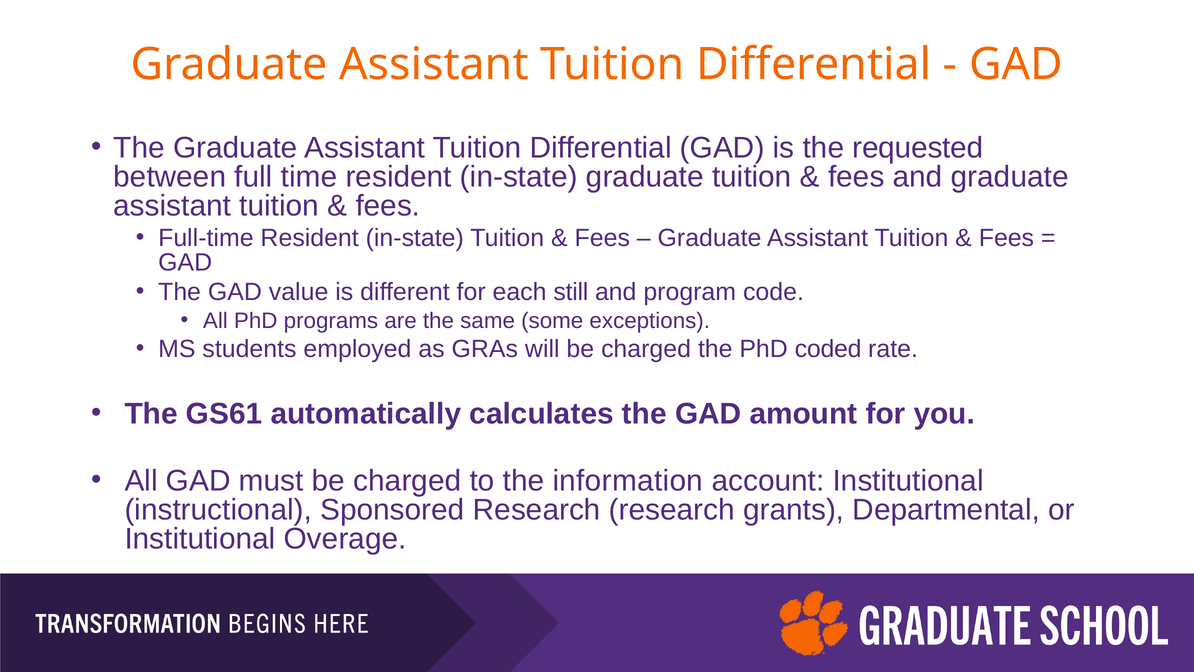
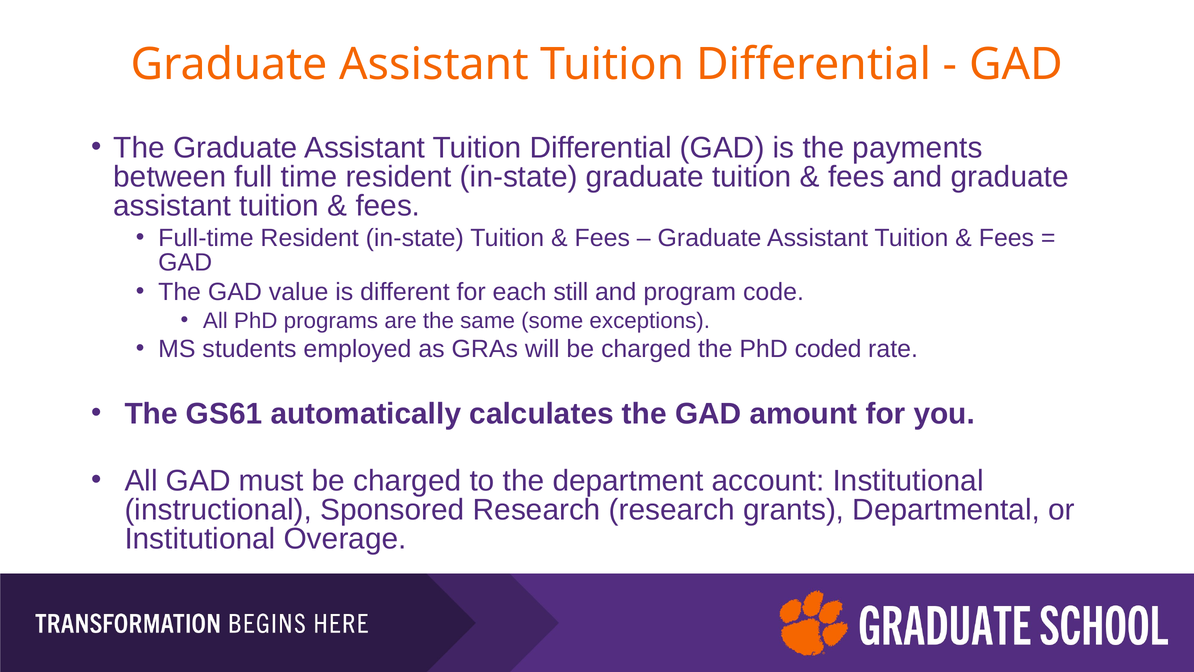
requested: requested -> payments
information: information -> department
